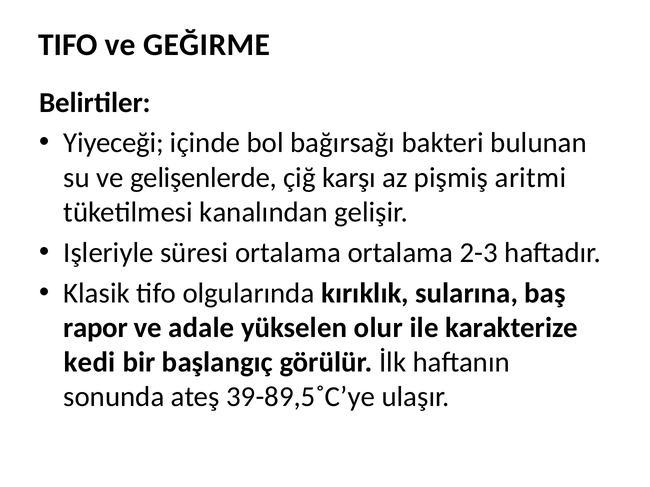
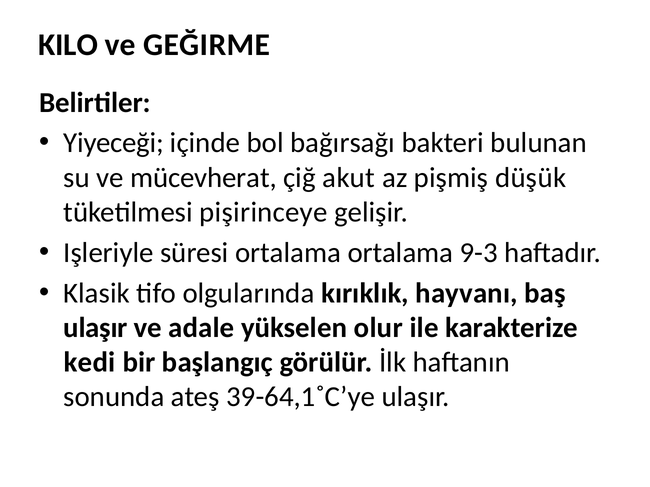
TIFO at (68, 45): TIFO -> KILO
gelişenlerde: gelişenlerde -> mücevherat
karşı: karşı -> akut
aritmi: aritmi -> düşük
kanalından: kanalından -> pişirinceye
2-3: 2-3 -> 9-3
sularına: sularına -> hayvanı
rapor at (95, 328): rapor -> ulaşır
39-89,5˚C’ye: 39-89,5˚C’ye -> 39-64,1˚C’ye
